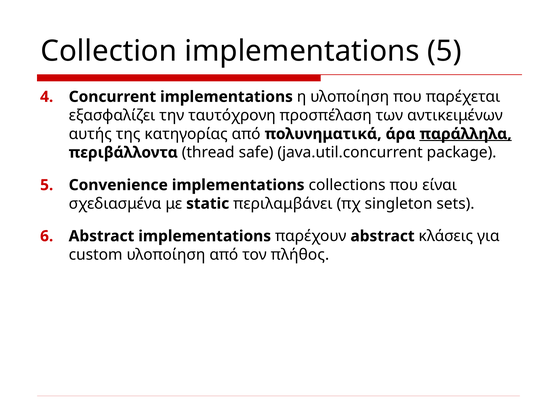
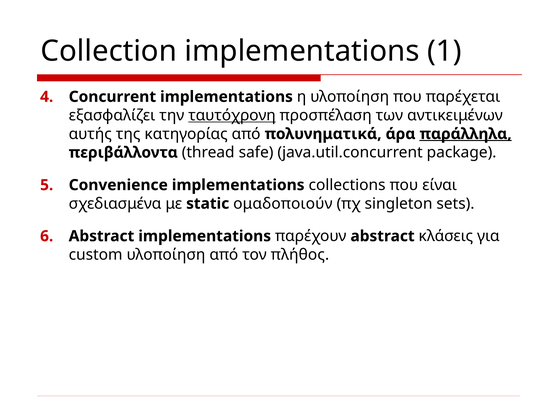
implementations 5: 5 -> 1
ταυτόχρονη underline: none -> present
περιλαμβάνει: περιλαμβάνει -> ομαδοποιούν
